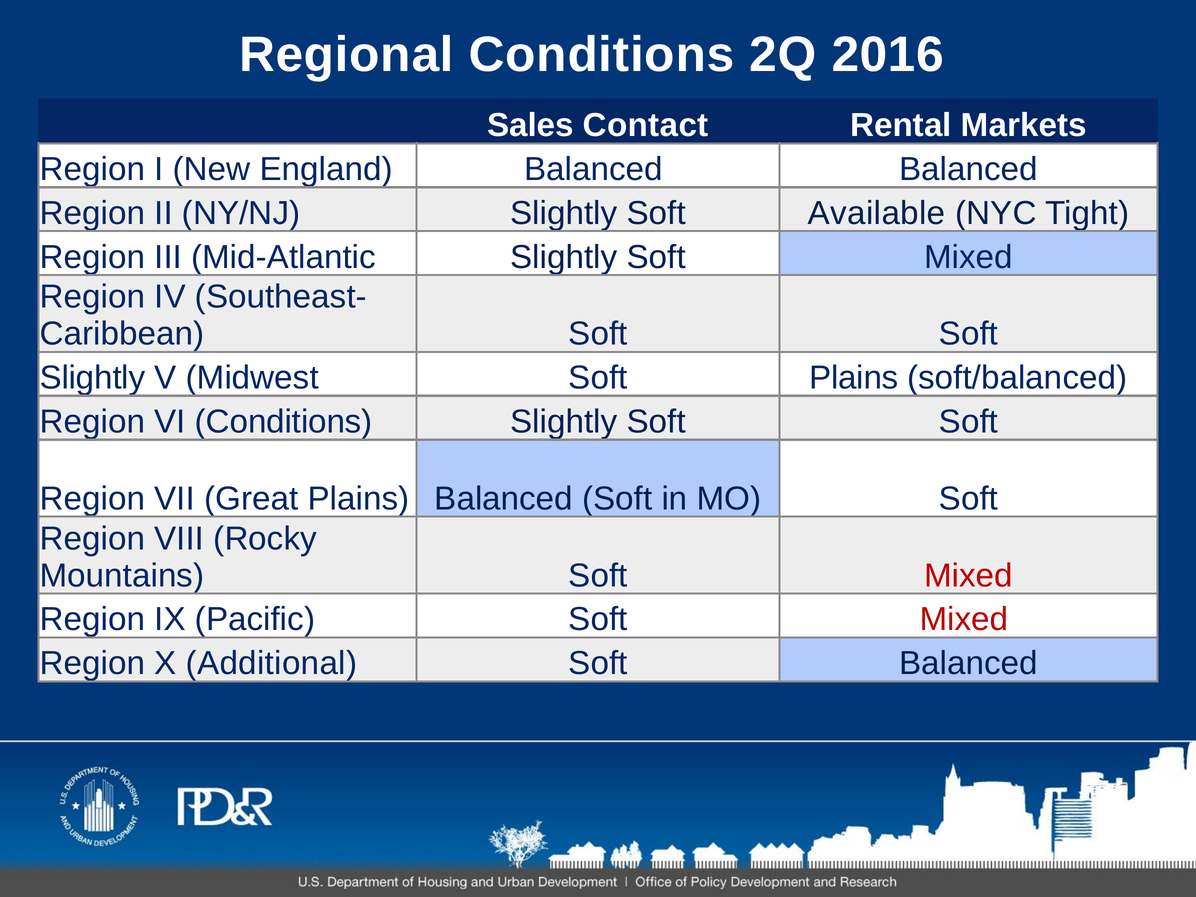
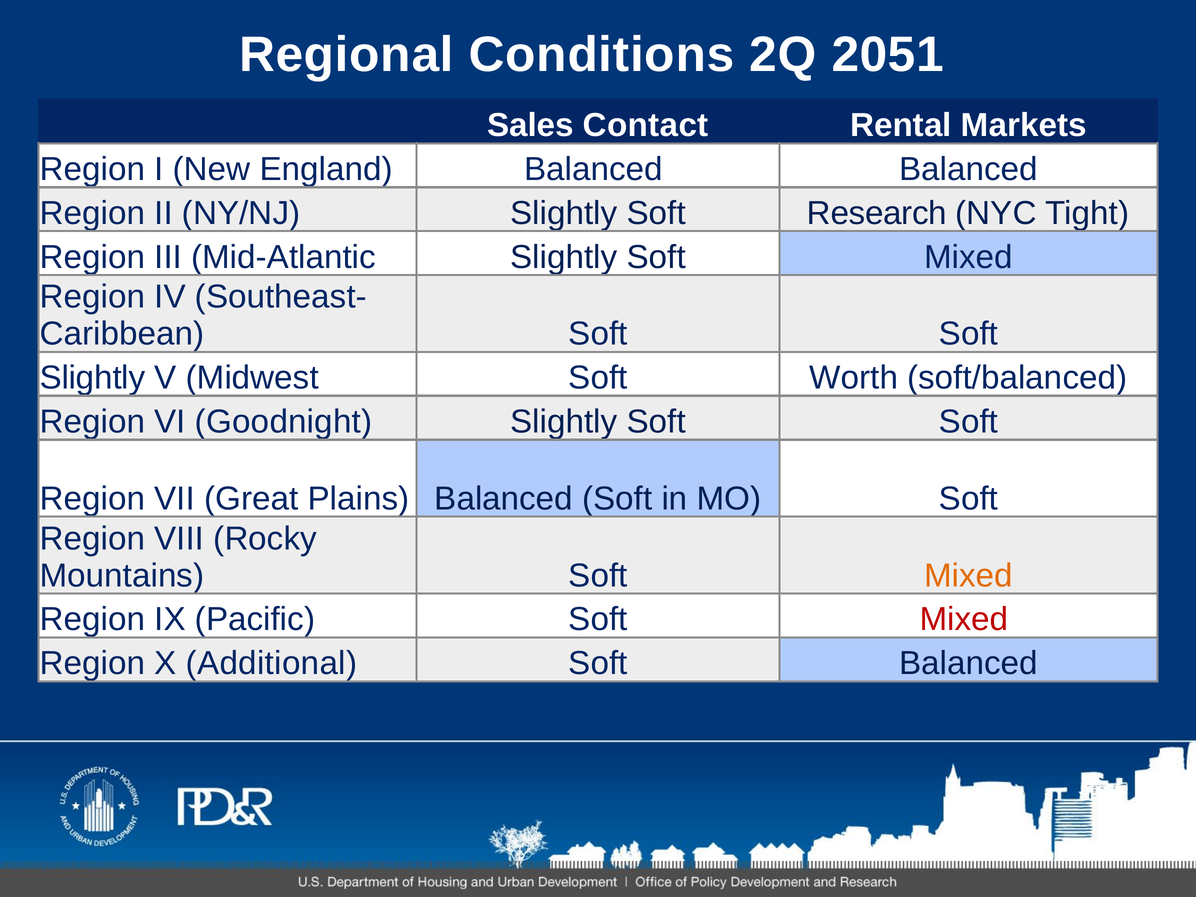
2016: 2016 -> 2051
Available: Available -> Research
Soft Plains: Plains -> Worth
VI Conditions: Conditions -> Goodnight
Mixed at (968, 576) colour: red -> orange
